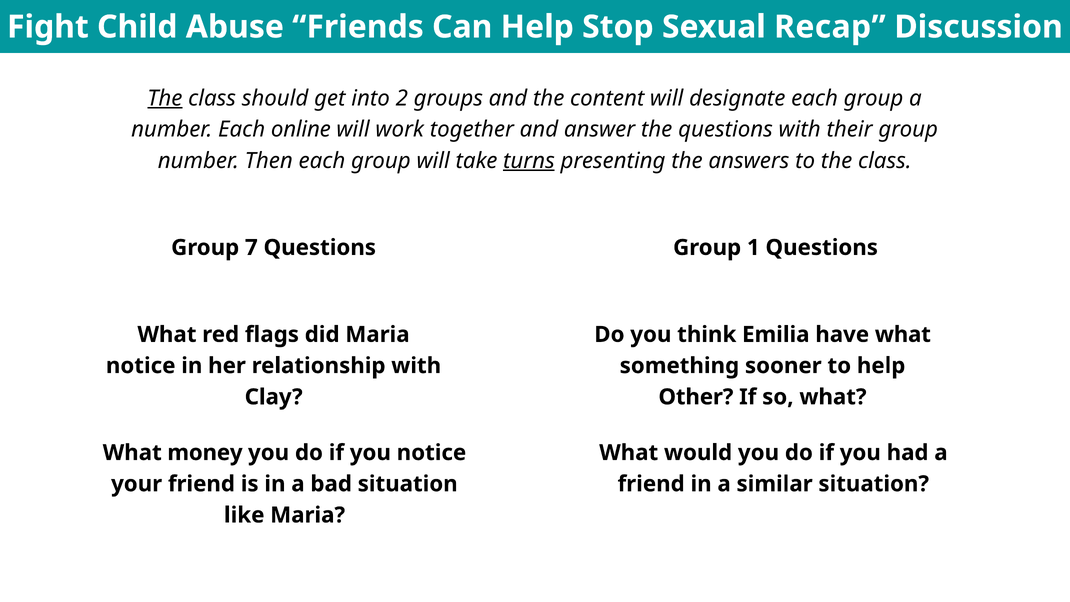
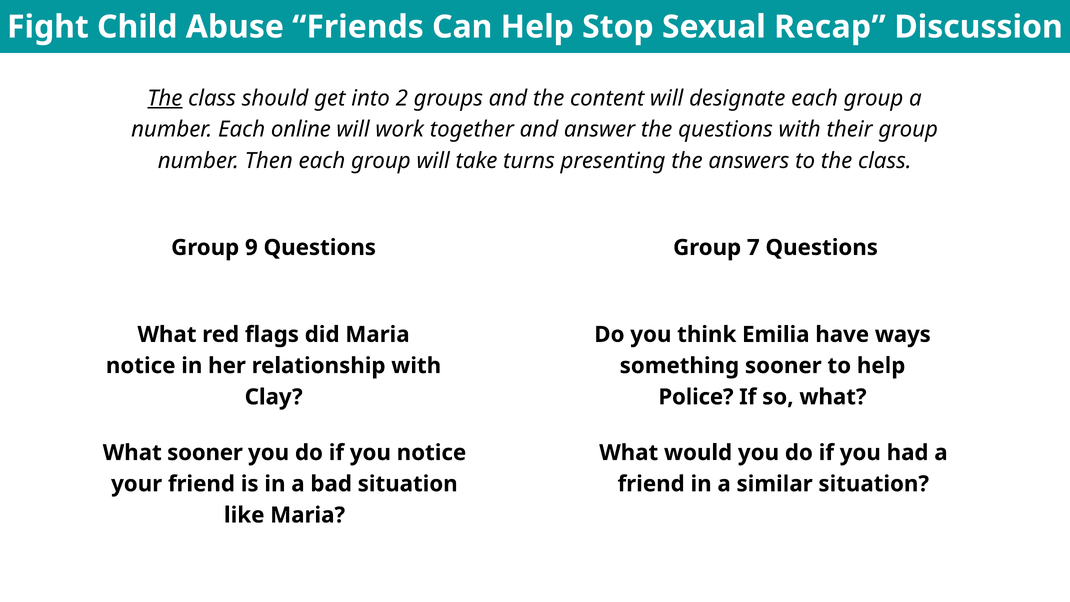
turns underline: present -> none
7: 7 -> 9
1: 1 -> 7
have what: what -> ways
Other: Other -> Police
What money: money -> sooner
